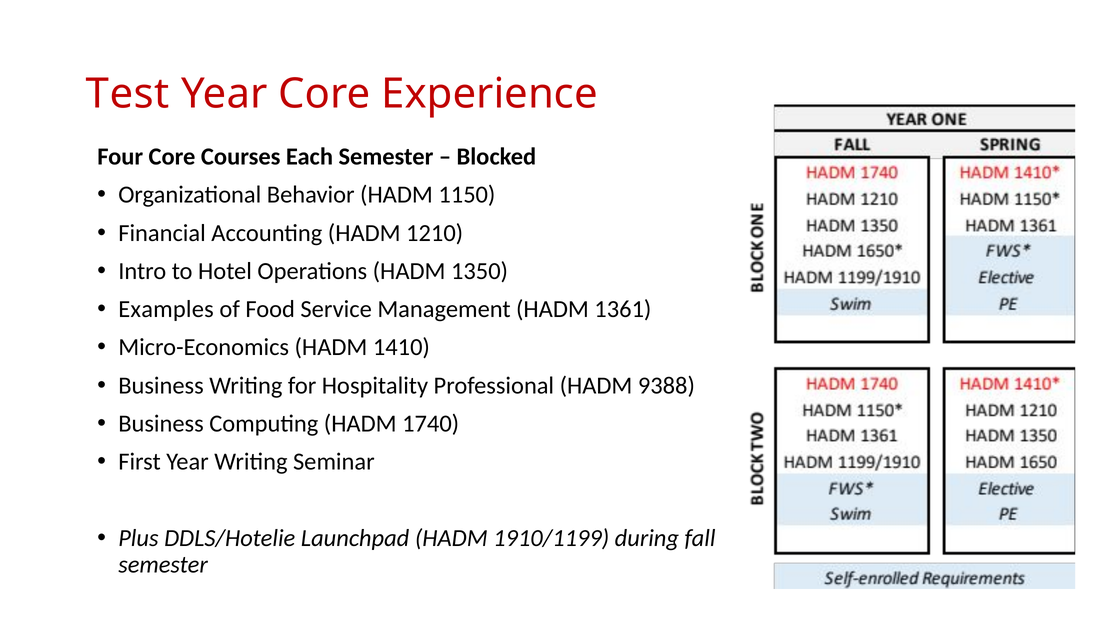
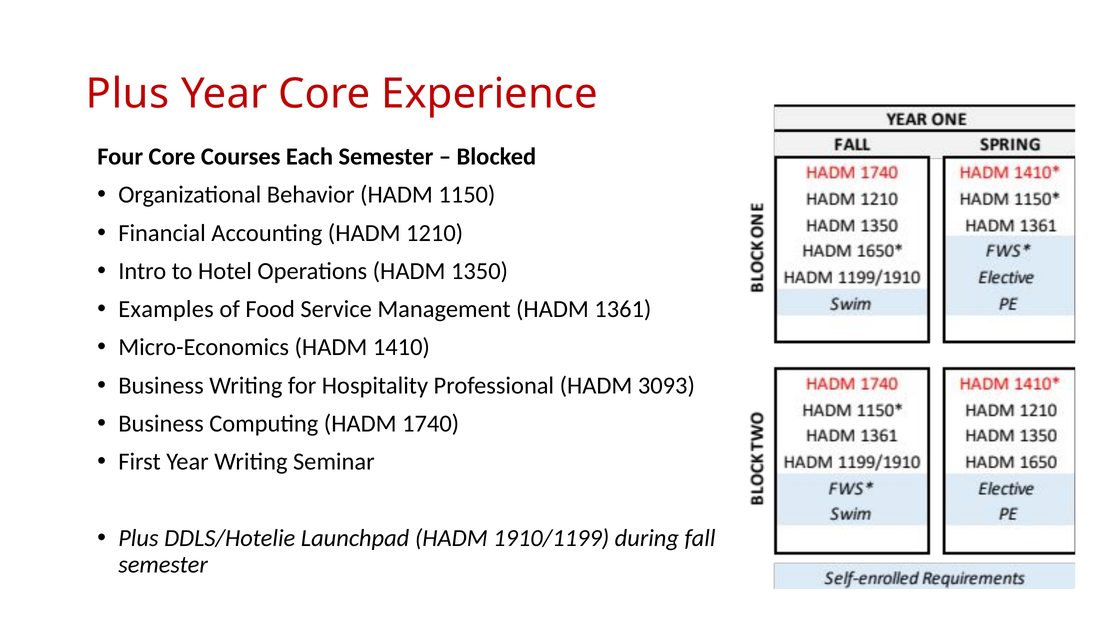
Test at (128, 94): Test -> Plus
9388: 9388 -> 3093
